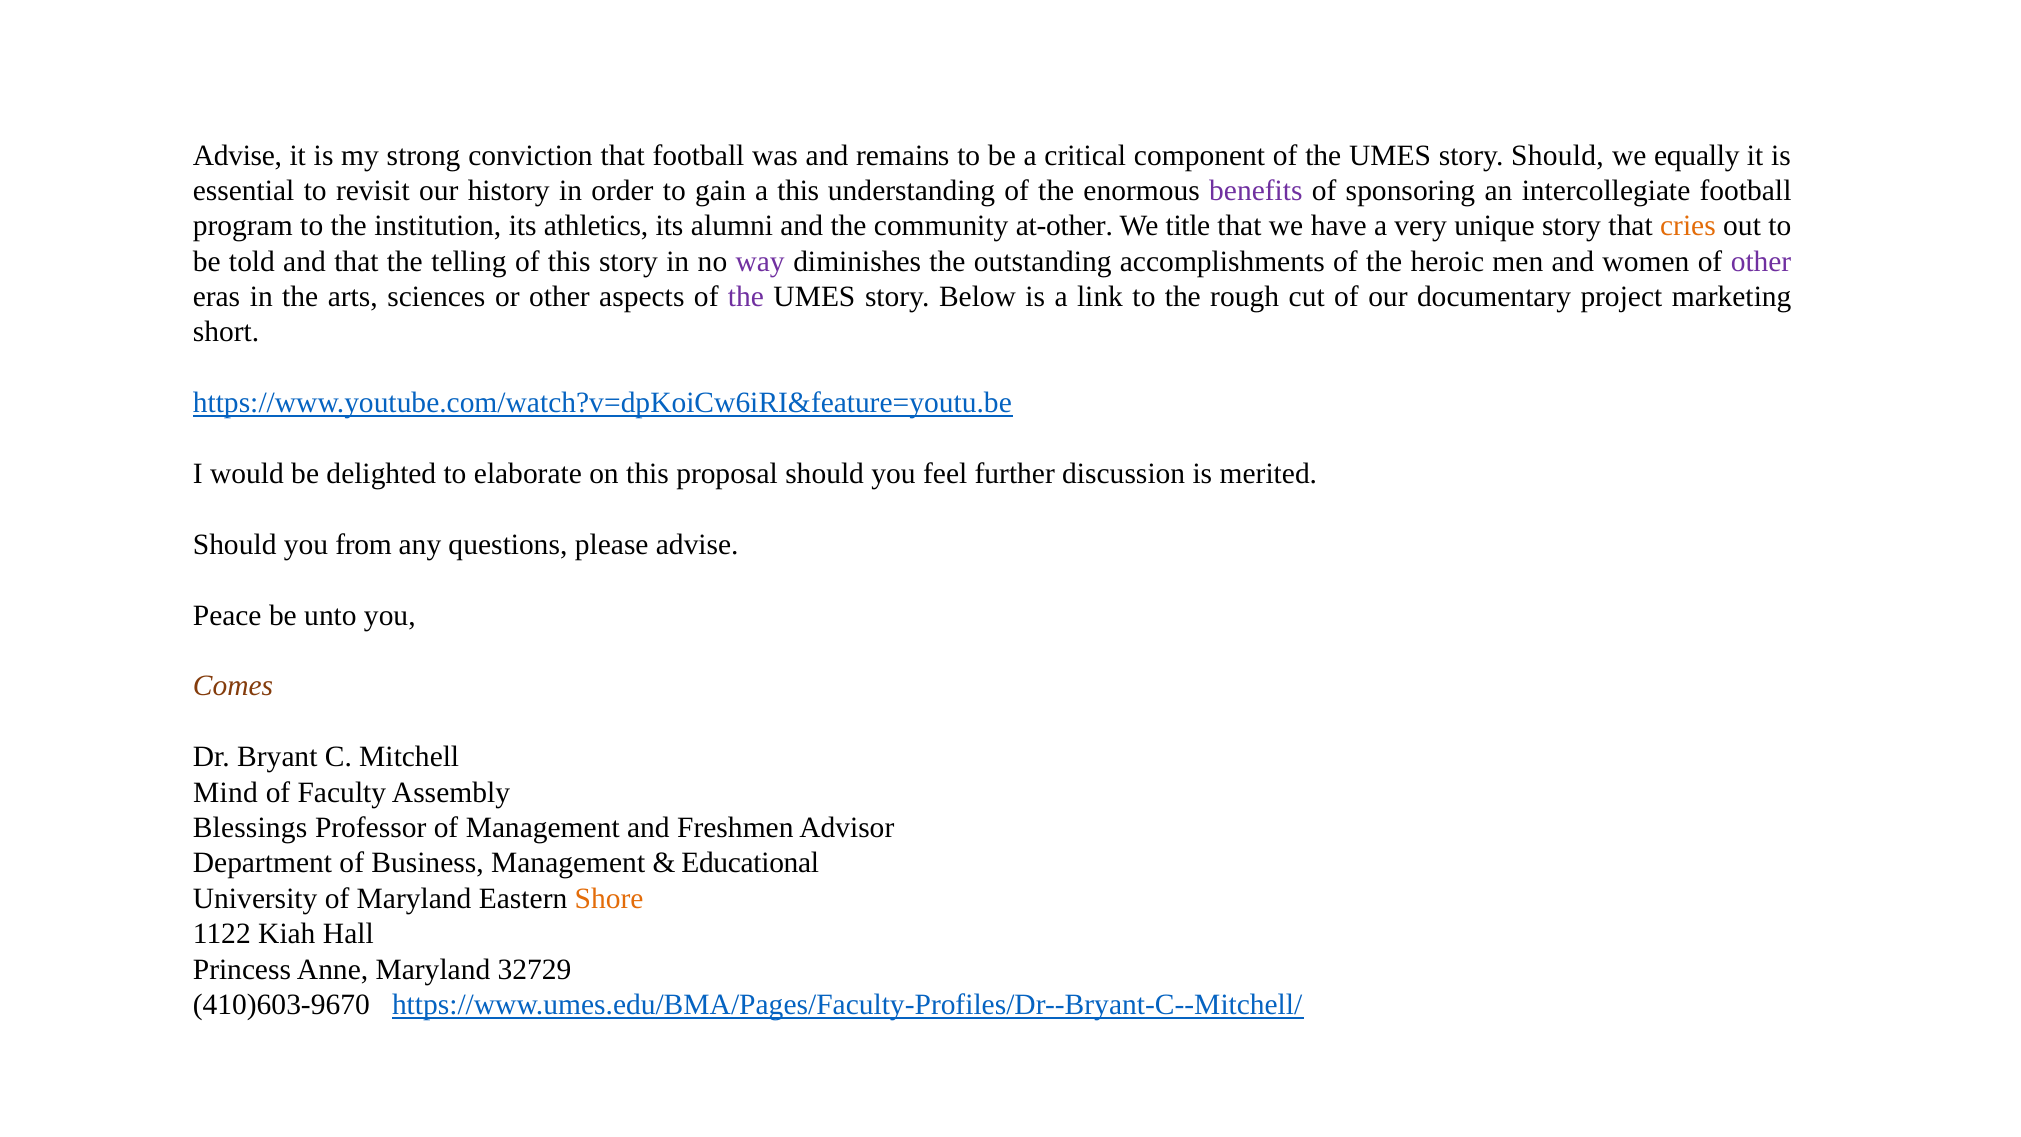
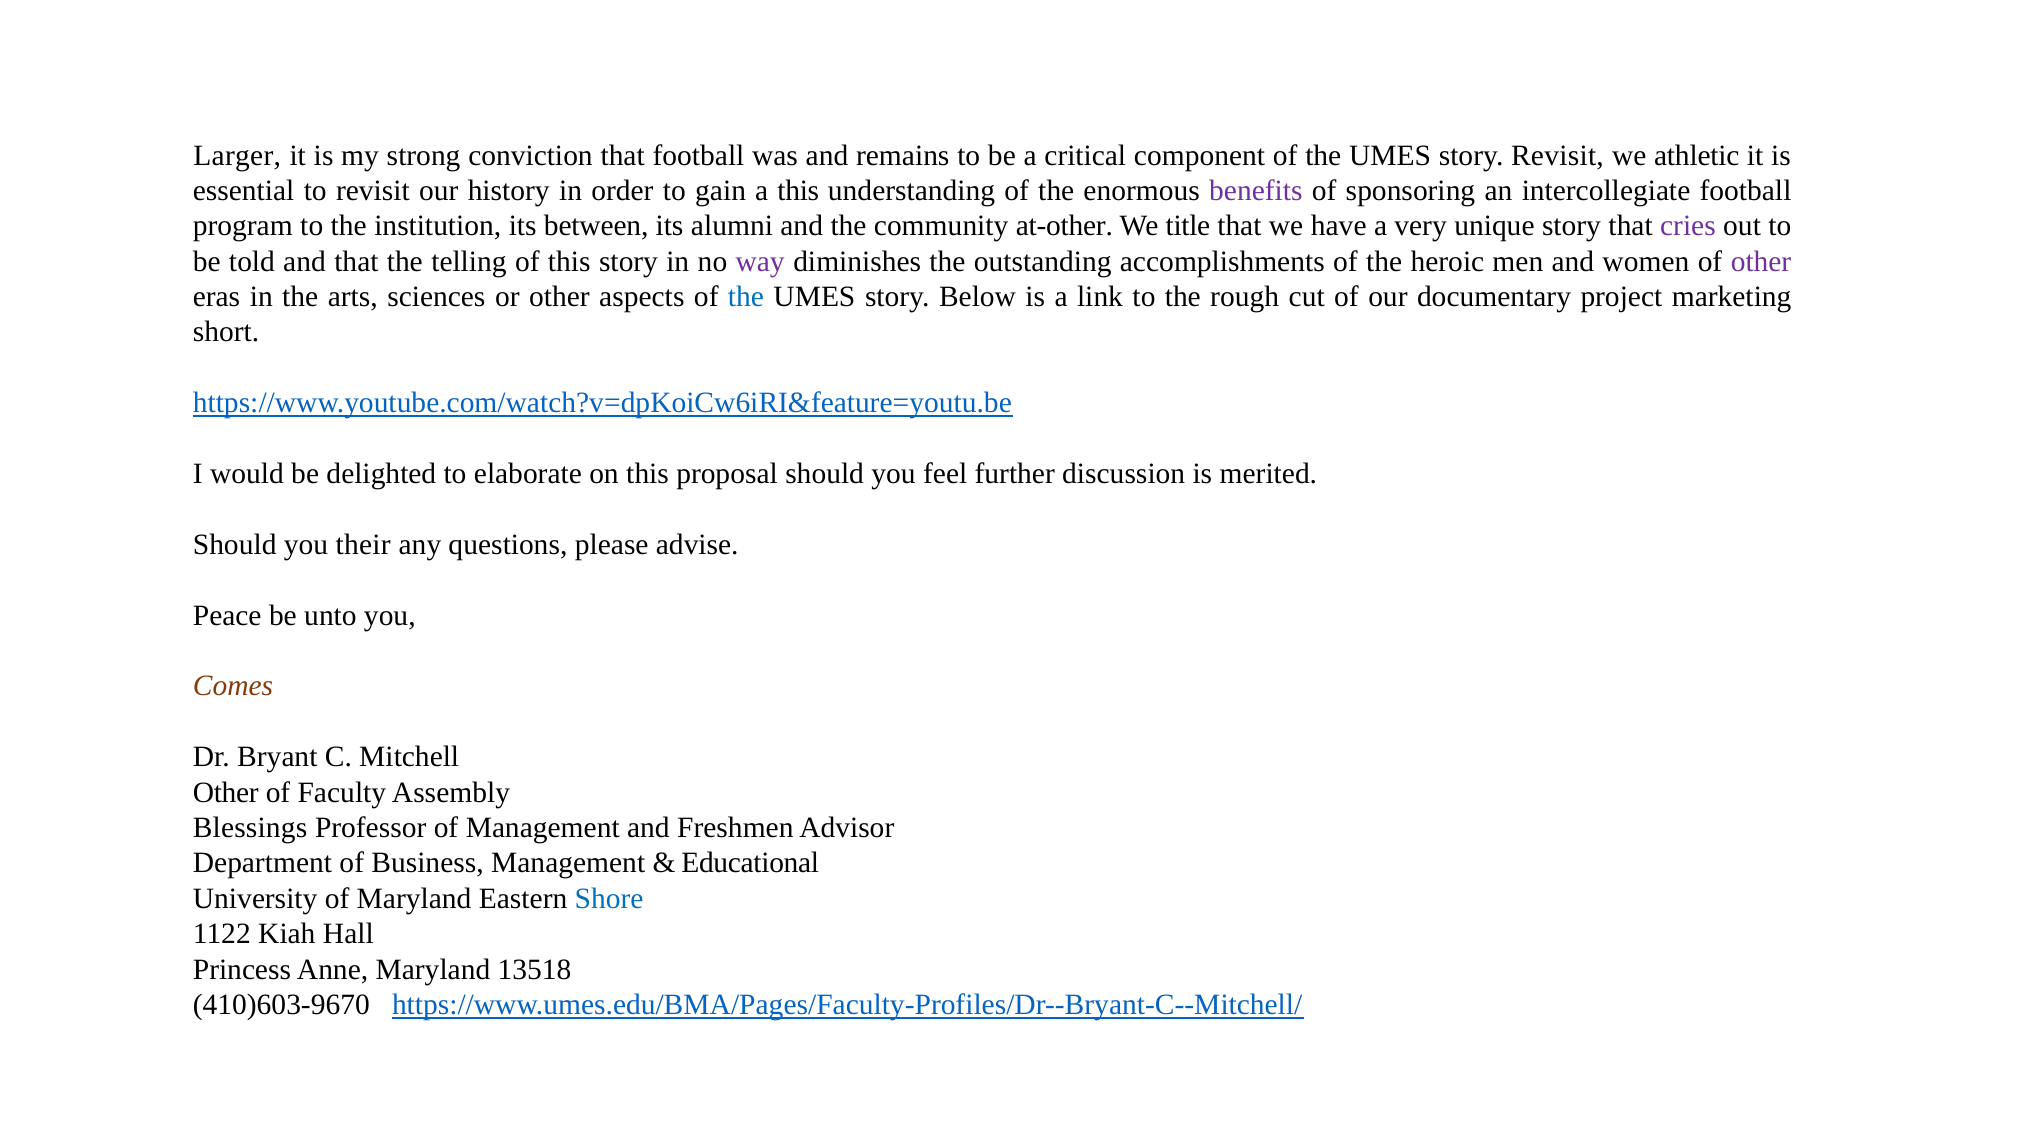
Advise at (237, 155): Advise -> Larger
story Should: Should -> Revisit
equally: equally -> athletic
athletics: athletics -> between
cries colour: orange -> purple
the at (746, 297) colour: purple -> blue
from: from -> their
Mind at (225, 792): Mind -> Other
Shore colour: orange -> blue
32729: 32729 -> 13518
